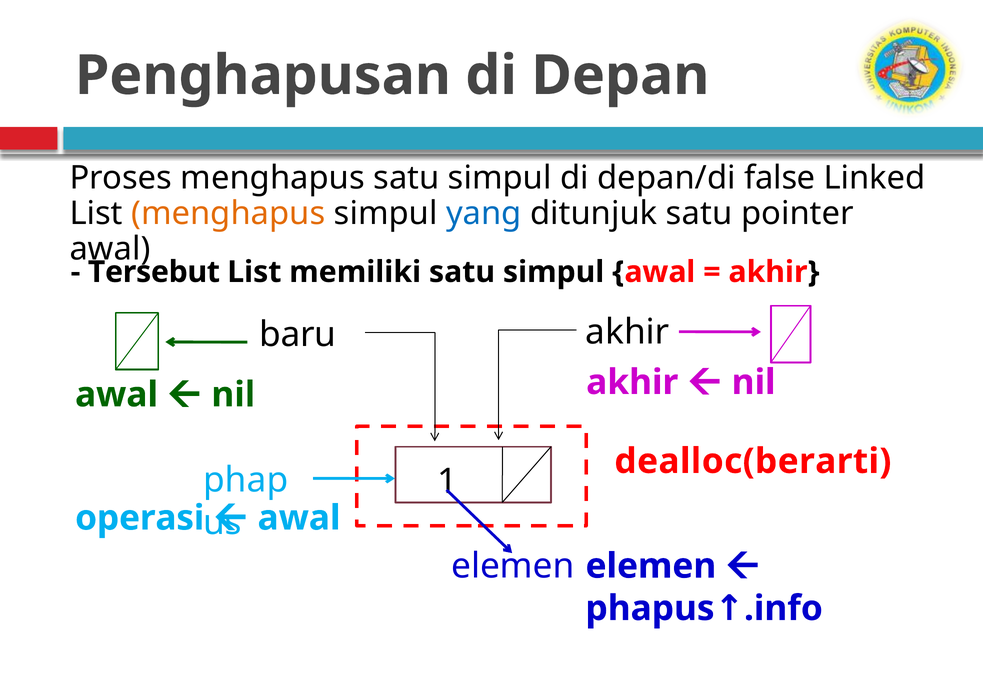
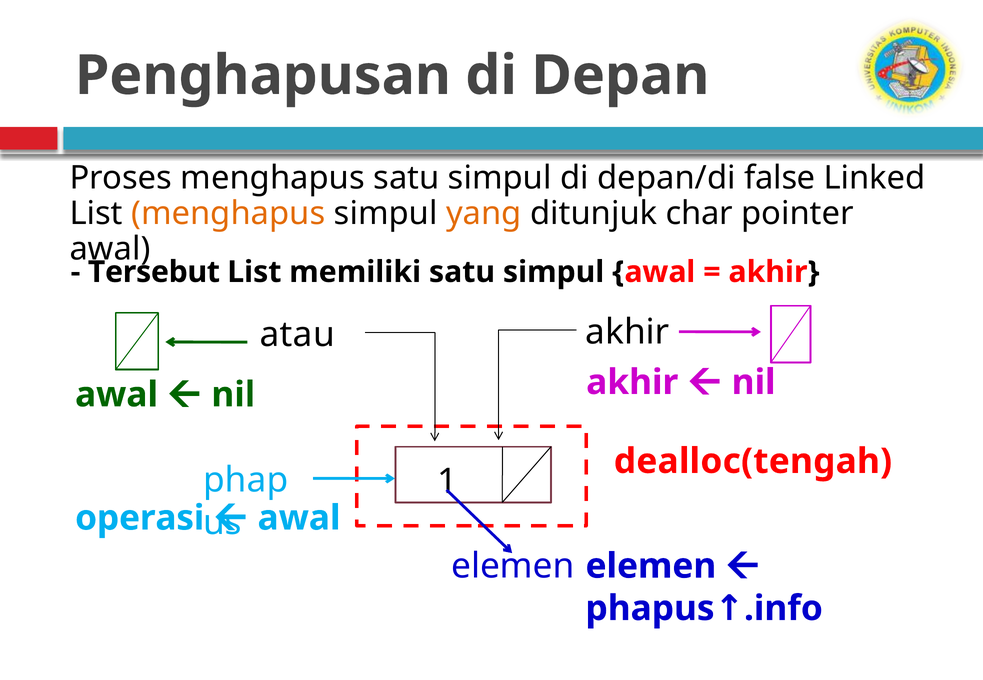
yang colour: blue -> orange
ditunjuk satu: satu -> char
baru: baru -> atau
dealloc(berarti: dealloc(berarti -> dealloc(tengah
